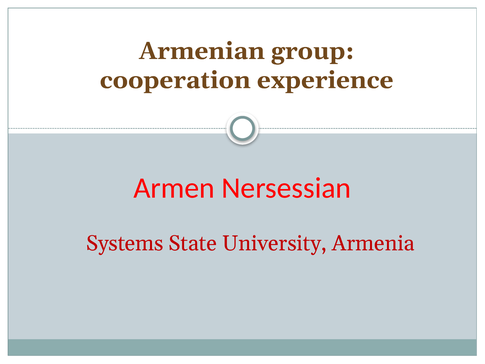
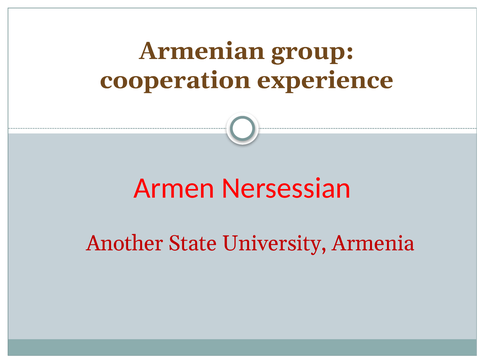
Systems: Systems -> Another
